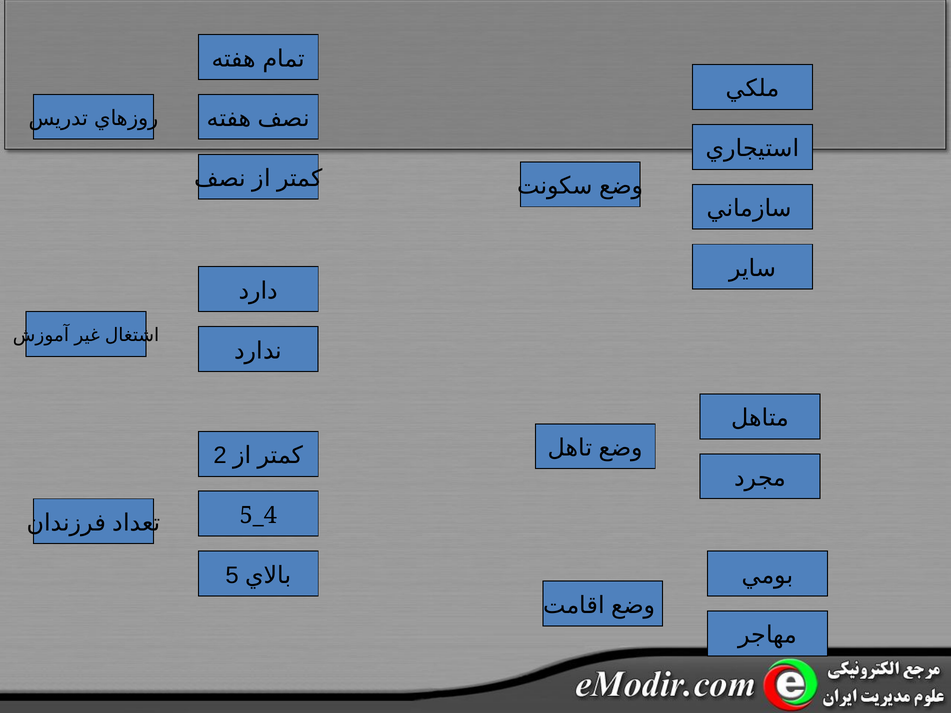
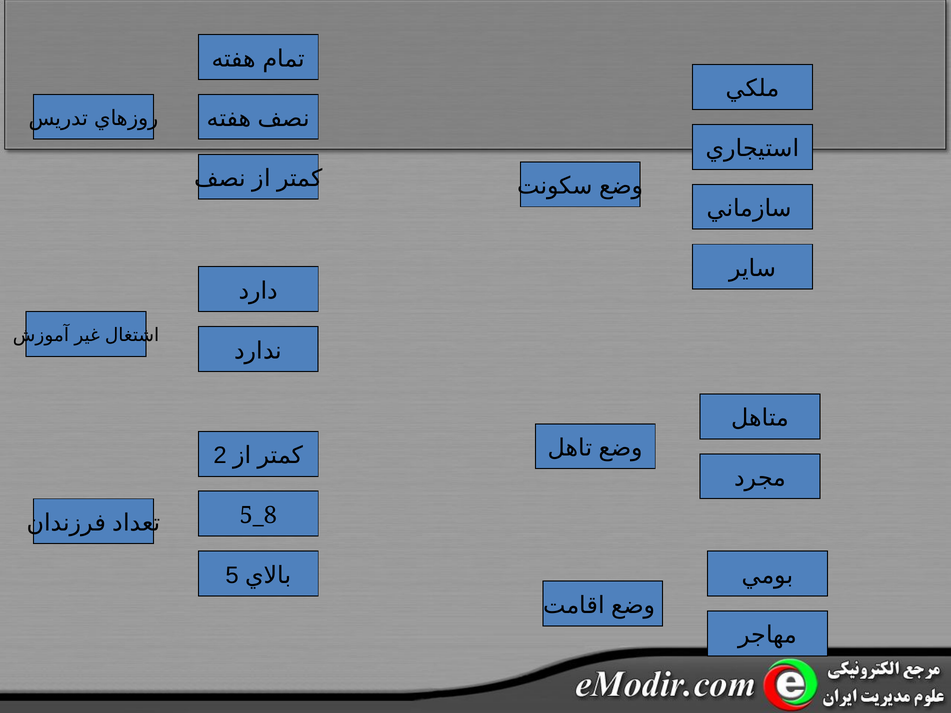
5_4: 5_4 -> 5_8
